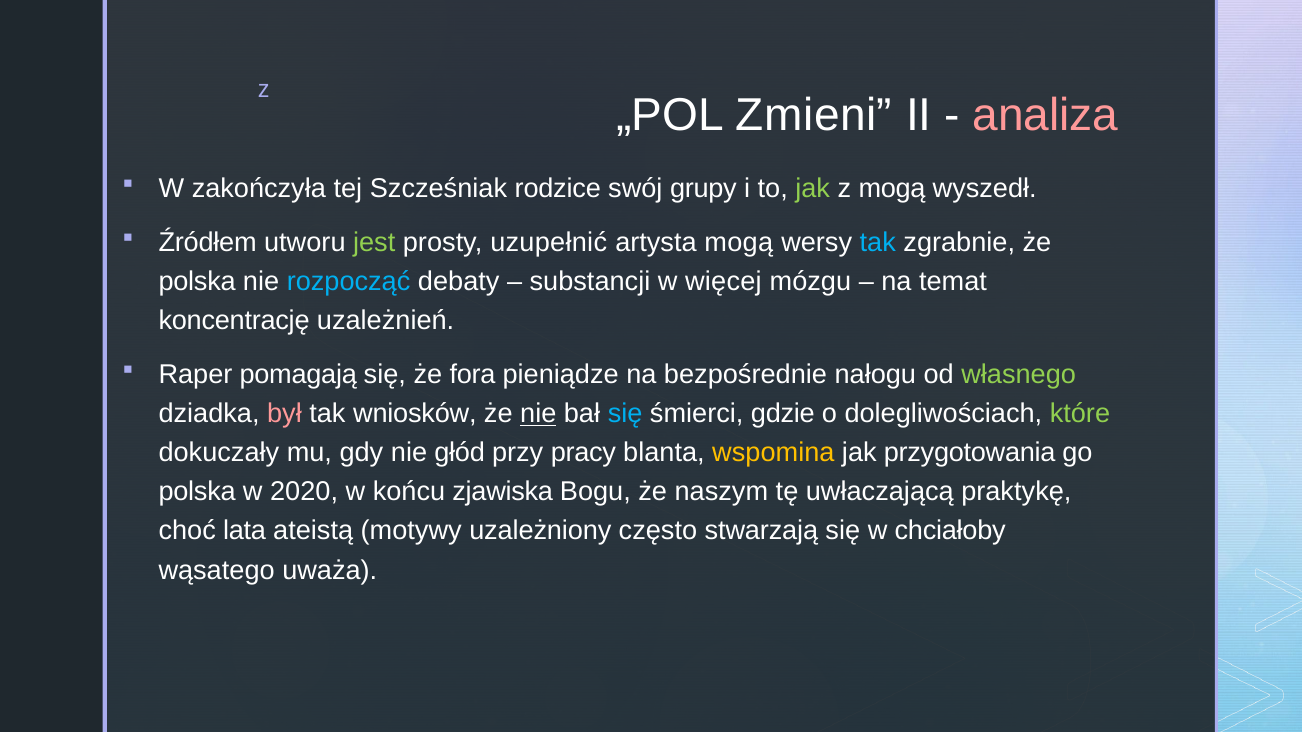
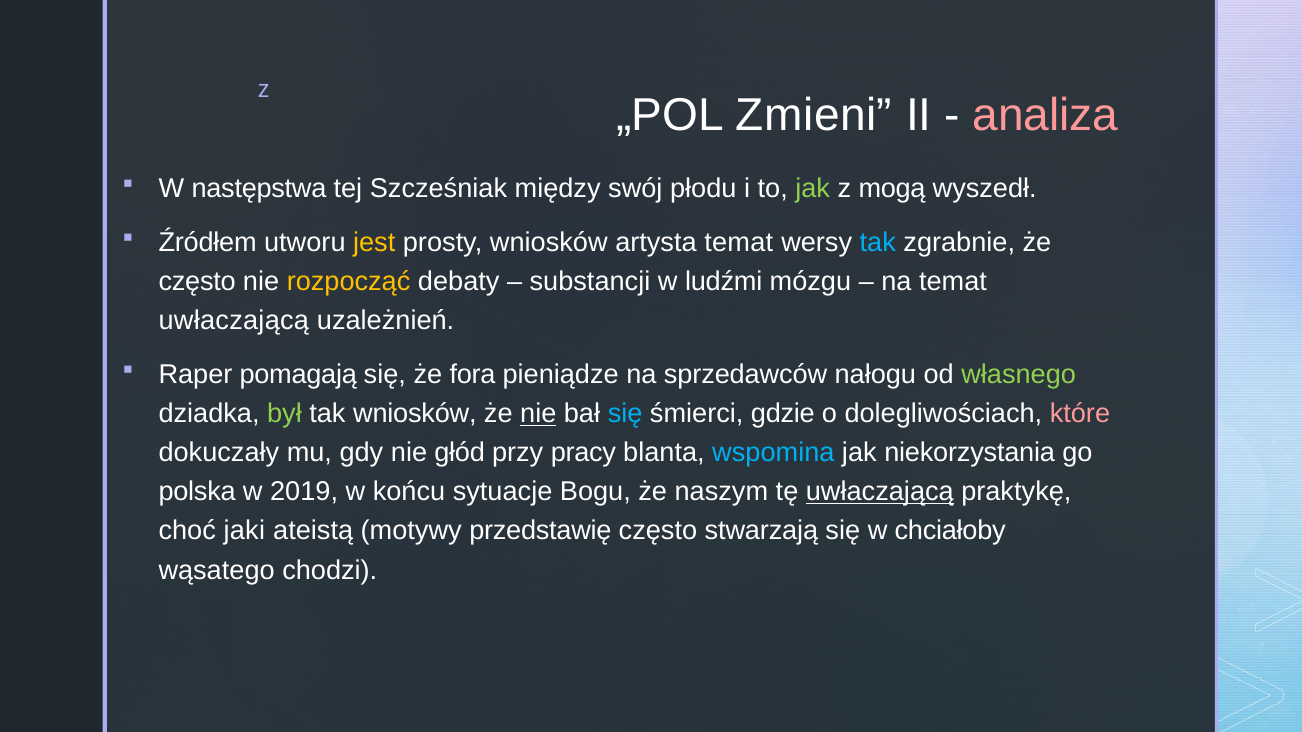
zakończyła: zakończyła -> następstwa
rodzice: rodzice -> między
grupy: grupy -> płodu
jest colour: light green -> yellow
prosty uzupełnić: uzupełnić -> wniosków
artysta mogą: mogą -> temat
polska at (197, 282): polska -> często
rozpocząć colour: light blue -> yellow
więcej: więcej -> ludźmi
koncentrację at (234, 321): koncentrację -> uwłaczającą
bezpośrednie: bezpośrednie -> sprzedawców
był colour: pink -> light green
które colour: light green -> pink
wspomina colour: yellow -> light blue
przygotowania: przygotowania -> niekorzystania
2020: 2020 -> 2019
zjawiska: zjawiska -> sytuacje
uwłaczającą at (880, 492) underline: none -> present
lata: lata -> jaki
uzależniony: uzależniony -> przedstawię
uważa: uważa -> chodzi
